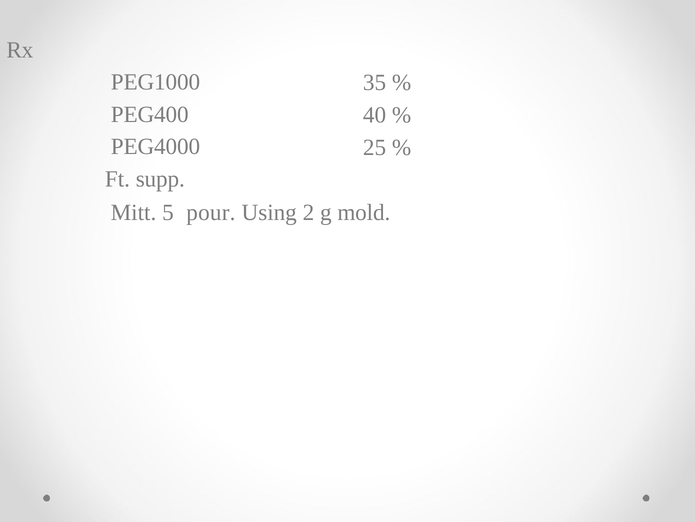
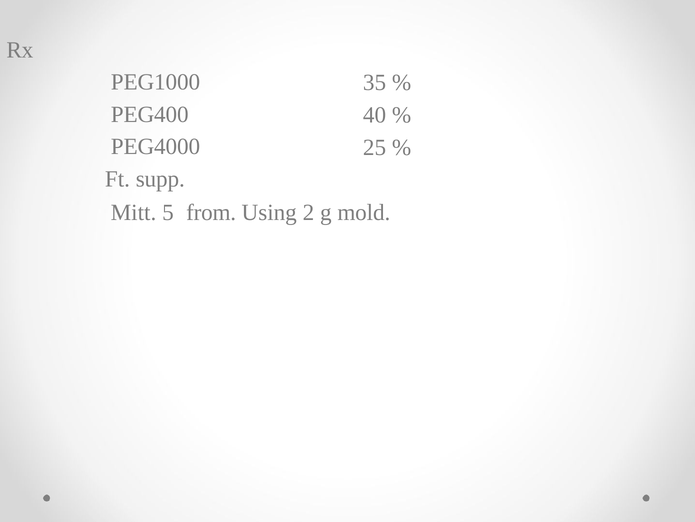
pour: pour -> from
